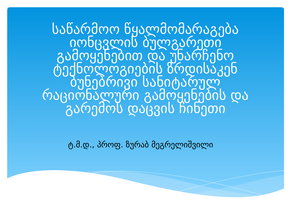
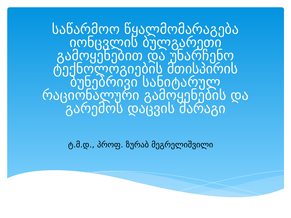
ზრდისაკენ: ზრდისაკენ -> მთისპირის
ჩინეთი: ჩინეთი -> მარაგი
